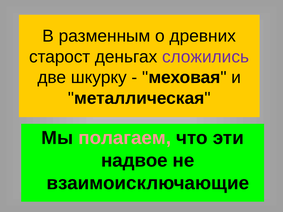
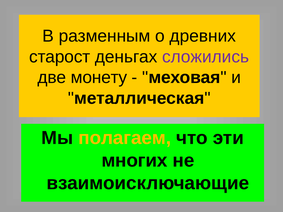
шкурку: шкурку -> монету
полагаем colour: pink -> yellow
надвое: надвое -> многих
